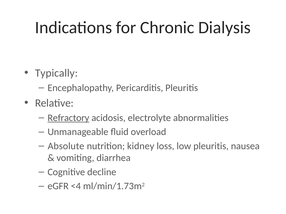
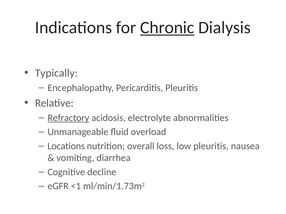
Chronic underline: none -> present
Absolute: Absolute -> Locations
kidney: kidney -> overall
<4: <4 -> <1
